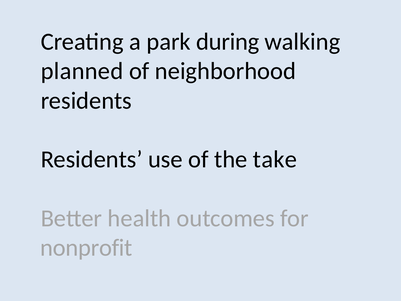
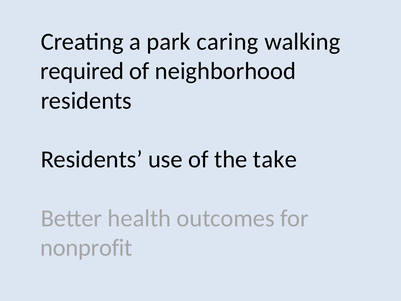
during: during -> caring
planned: planned -> required
